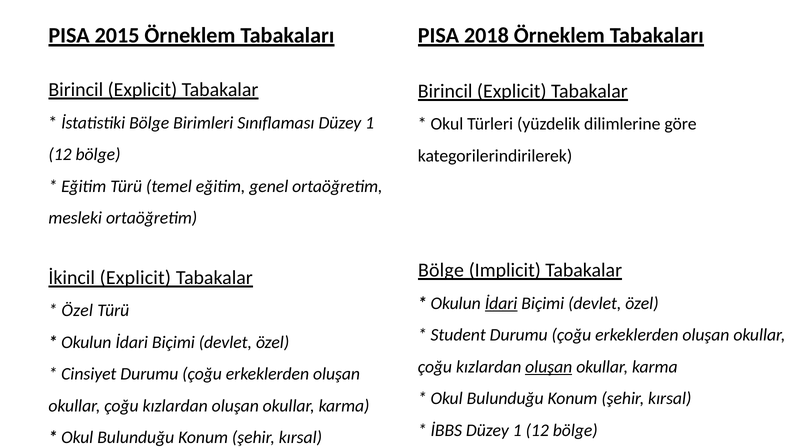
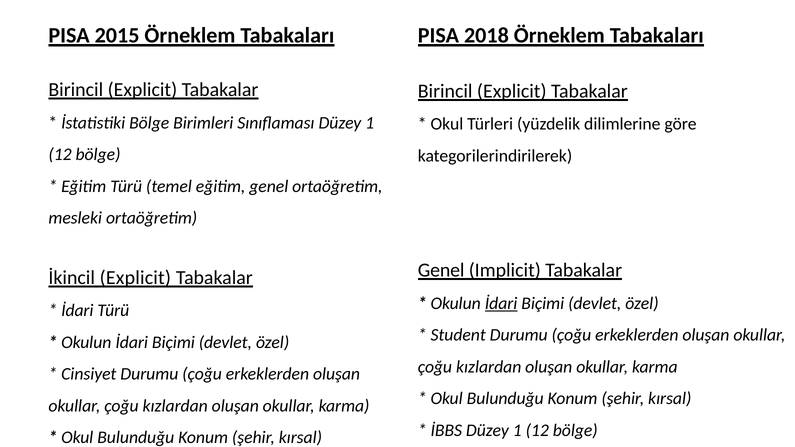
Bölge at (441, 270): Bölge -> Genel
Özel at (77, 311): Özel -> İdari
oluşan at (549, 367) underline: present -> none
